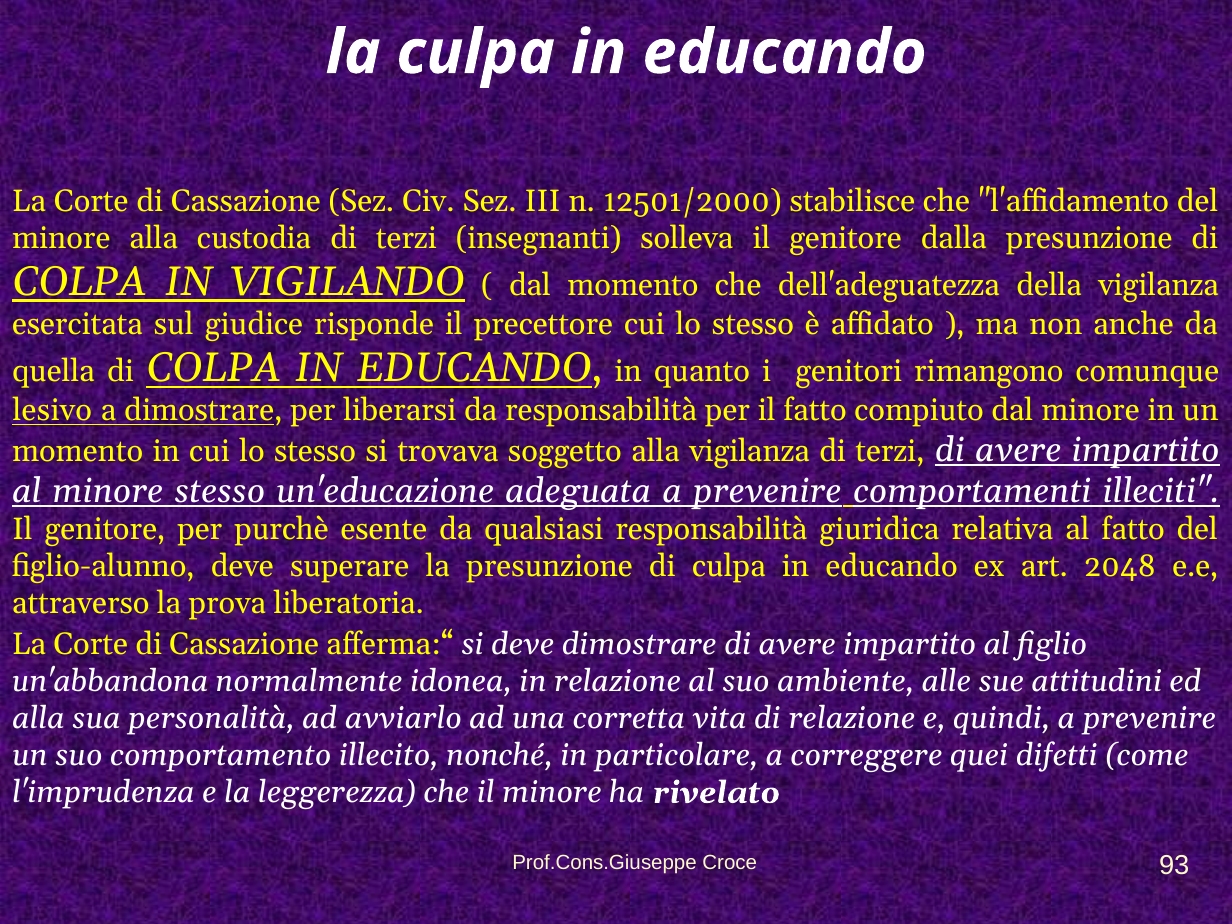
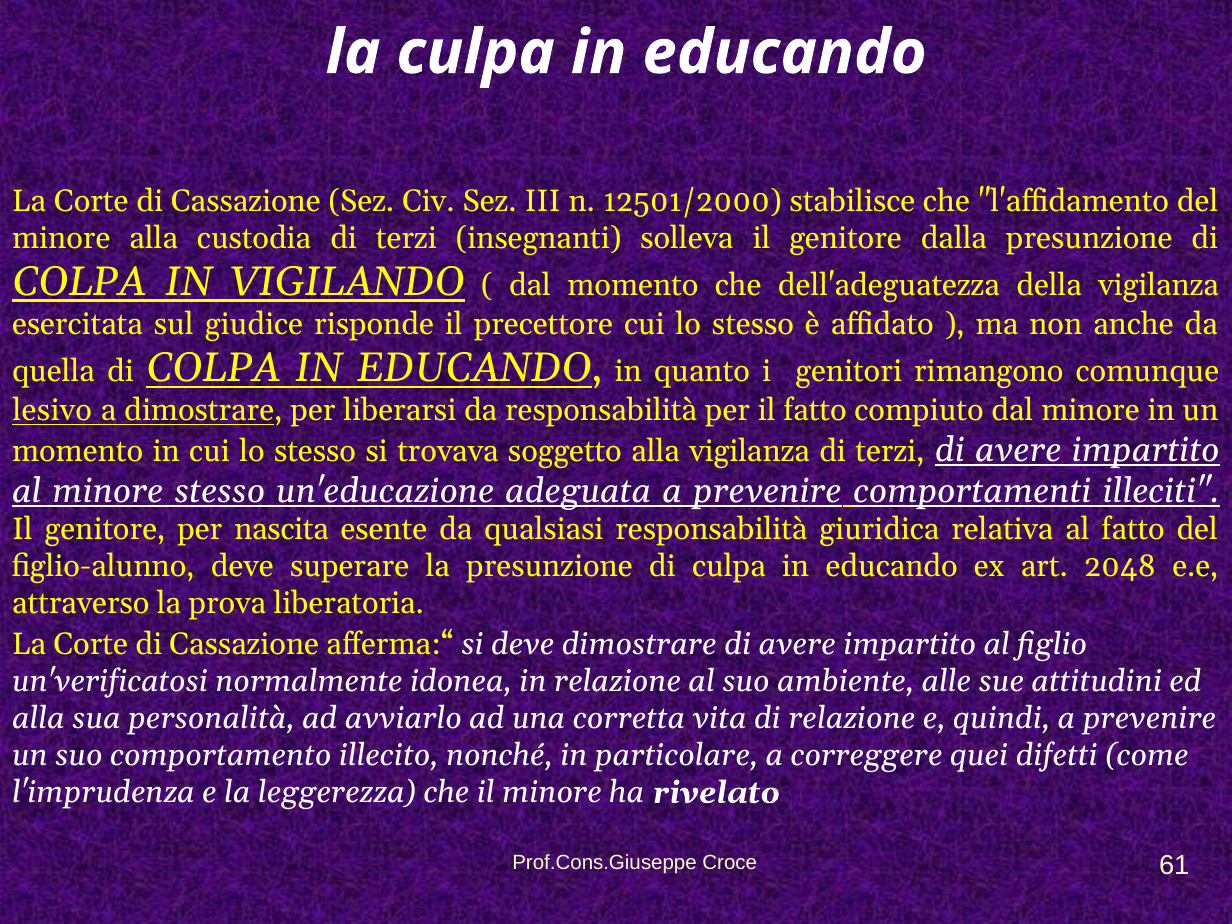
purchè: purchè -> nascita
un'abbandona: un'abbandona -> un'verificatosi
93: 93 -> 61
